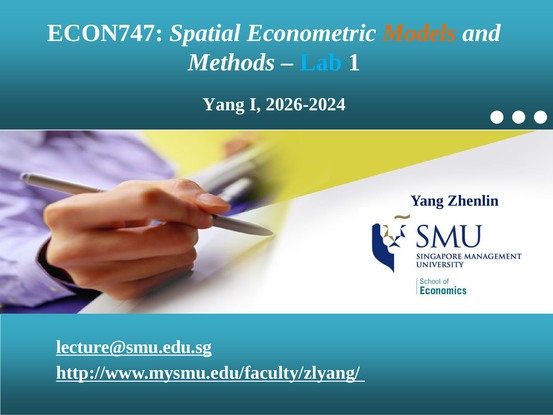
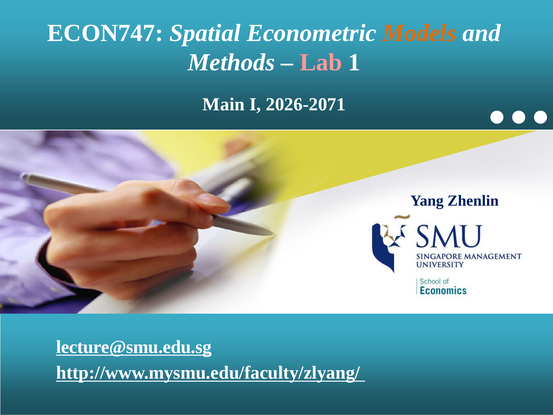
Lab colour: light blue -> pink
Yang at (224, 104): Yang -> Main
2026-2024: 2026-2024 -> 2026-2071
